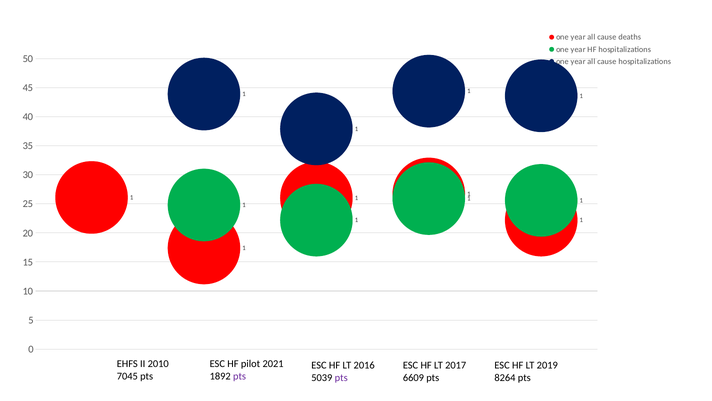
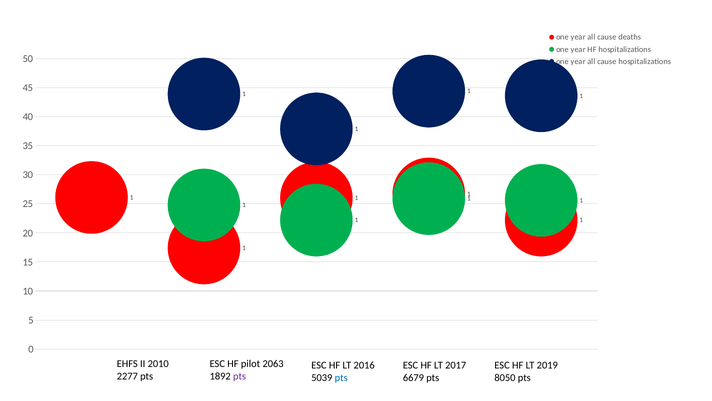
2021: 2021 -> 2063
7045: 7045 -> 2277
pts at (341, 377) colour: purple -> blue
6609: 6609 -> 6679
8264: 8264 -> 8050
